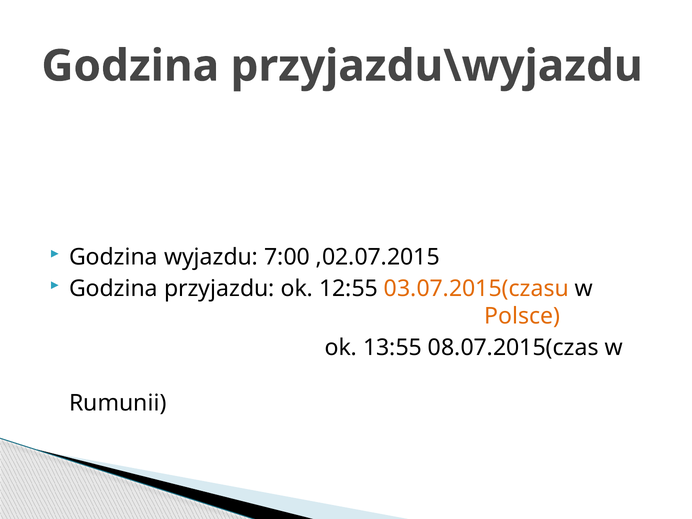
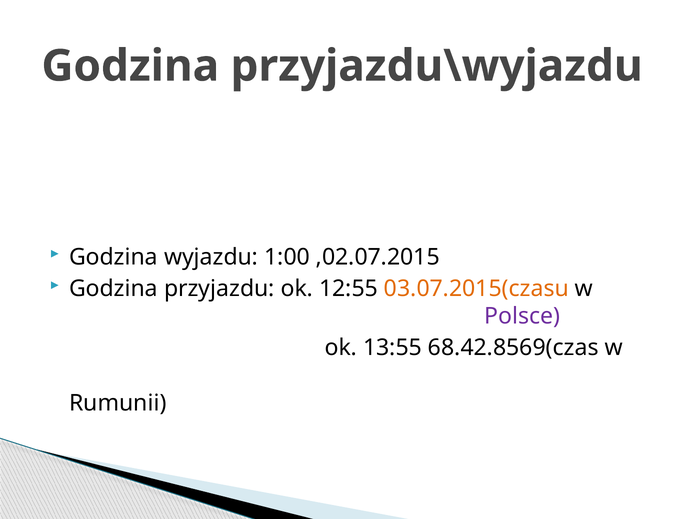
7:00: 7:00 -> 1:00
Polsce colour: orange -> purple
08.07.2015(czas: 08.07.2015(czas -> 68.42.8569(czas
